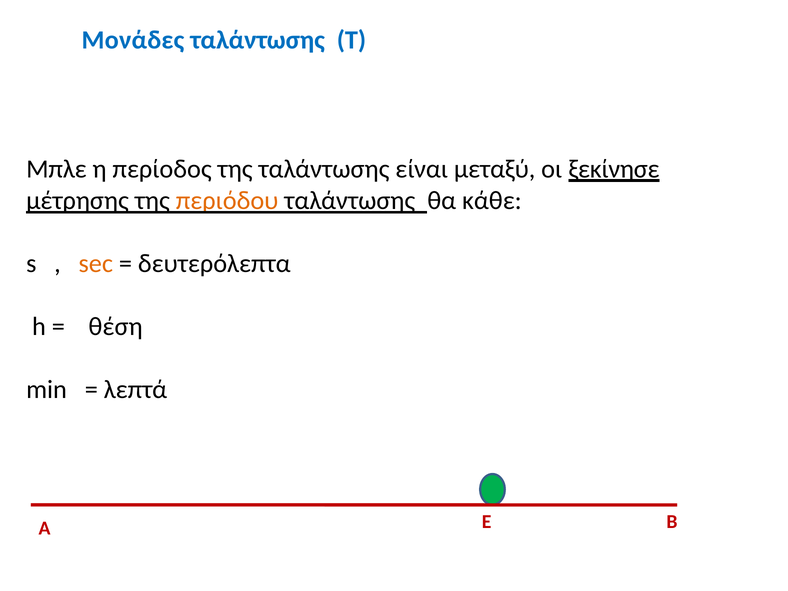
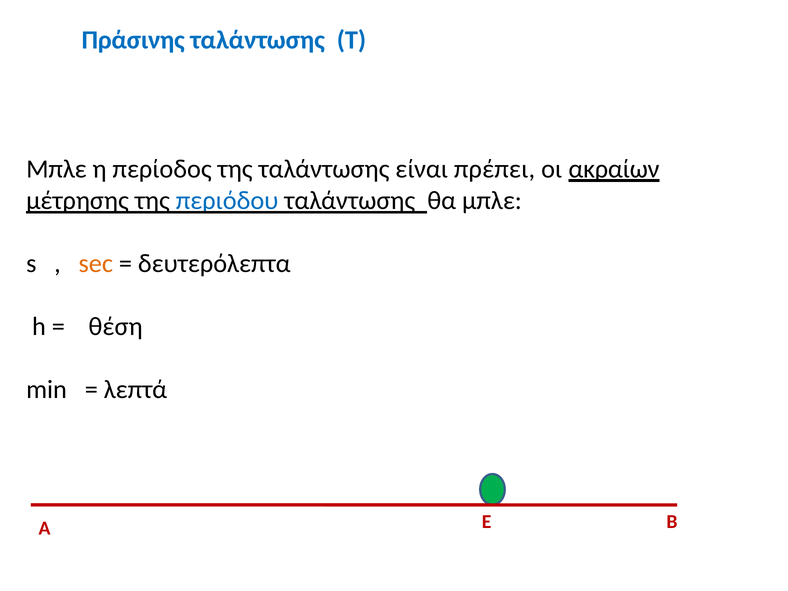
Μονάδες: Μονάδες -> Πράσινης
μεταξύ: μεταξύ -> πρέπει
ξεκίνησε: ξεκίνησε -> ακραίων
περιόδου colour: orange -> blue
θα κάθε: κάθε -> μπλε
